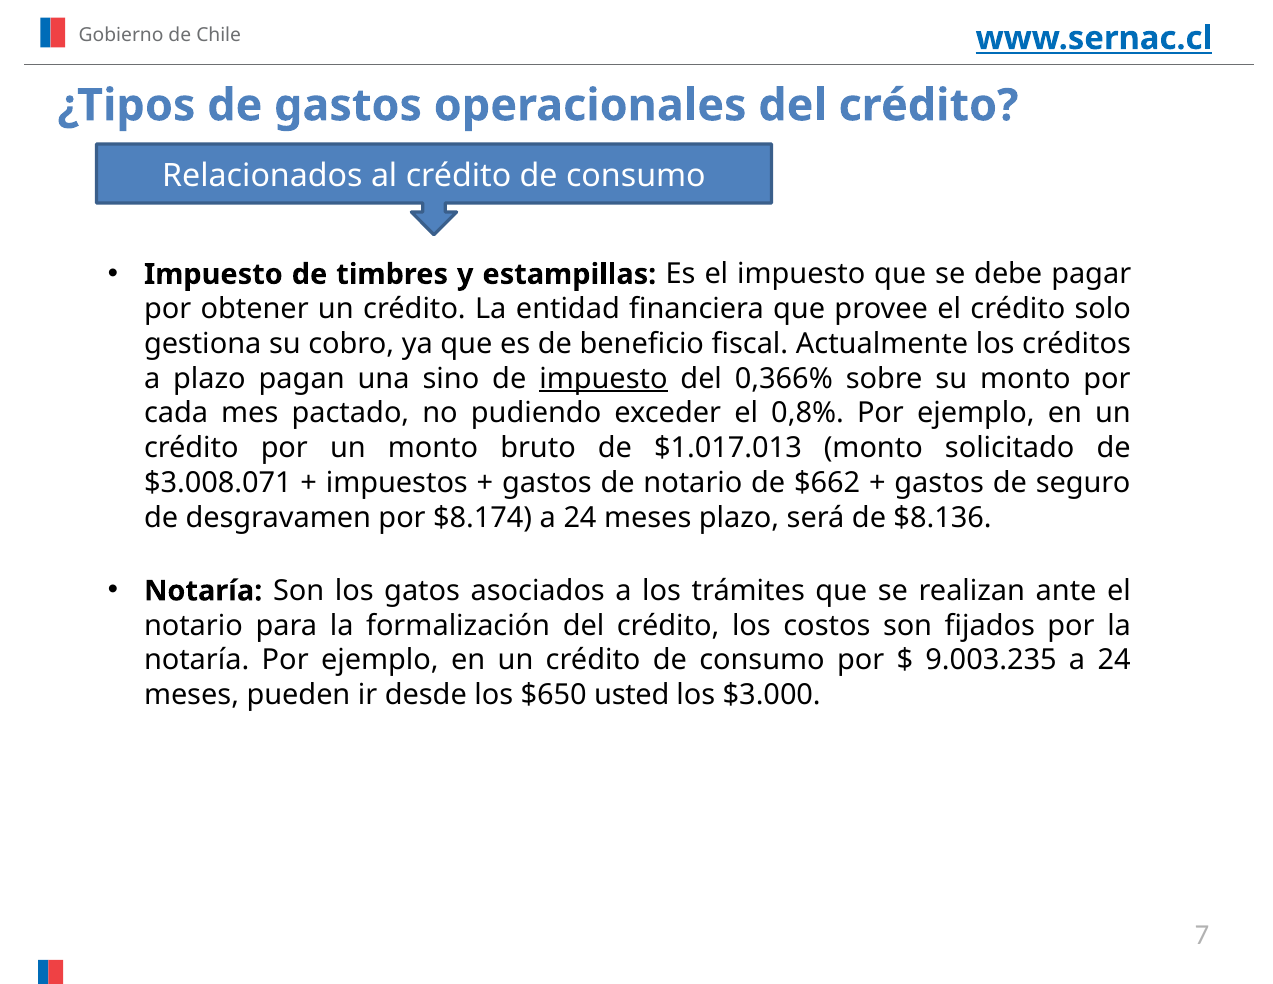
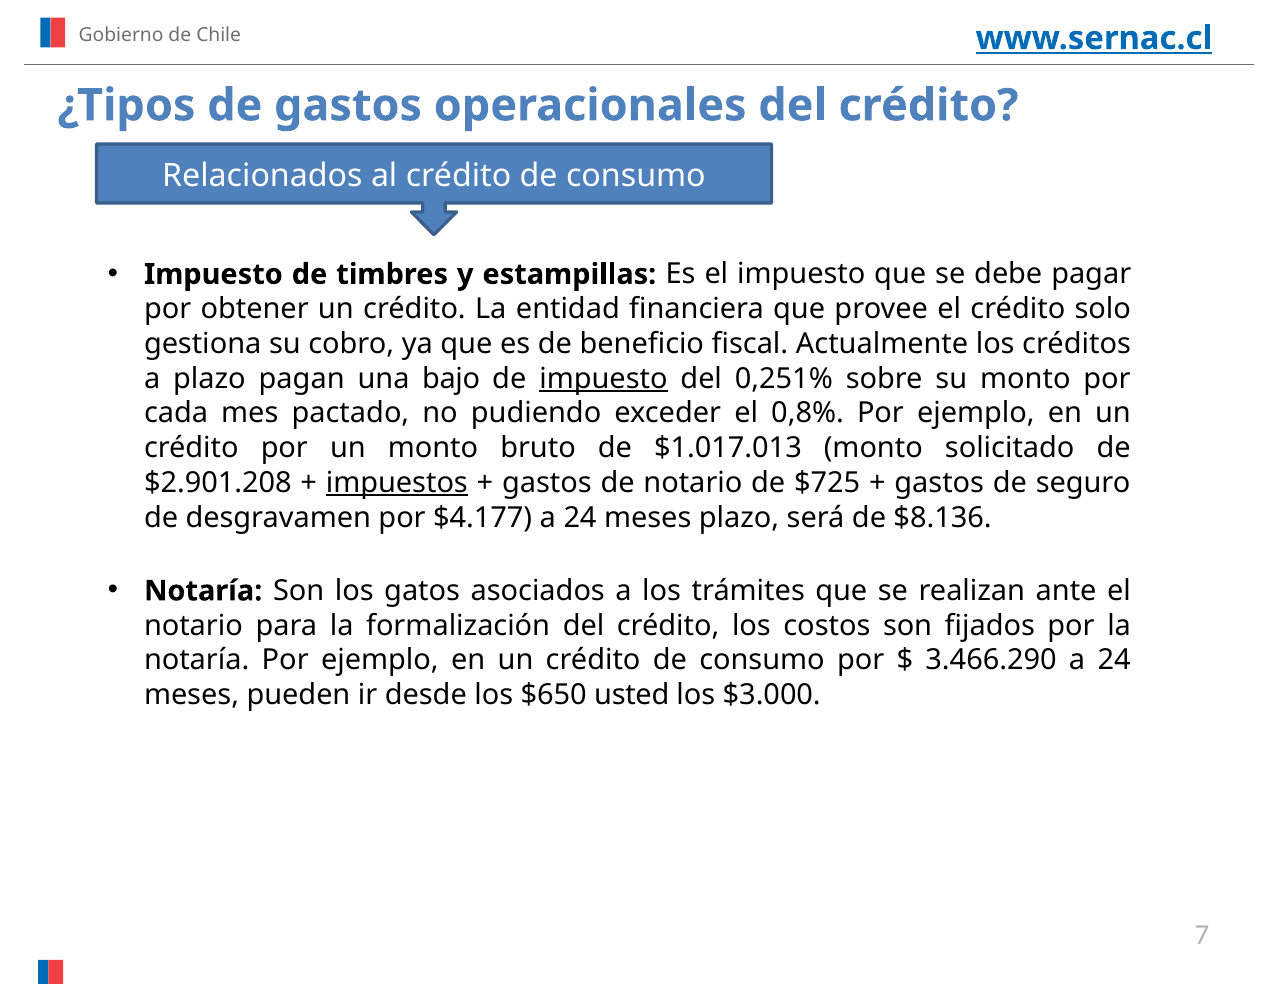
sino: sino -> bajo
0,366%: 0,366% -> 0,251%
$3.008.071: $3.008.071 -> $2.901.208
impuestos underline: none -> present
$662: $662 -> $725
$8.174: $8.174 -> $4.177
9.003.235: 9.003.235 -> 3.466.290
